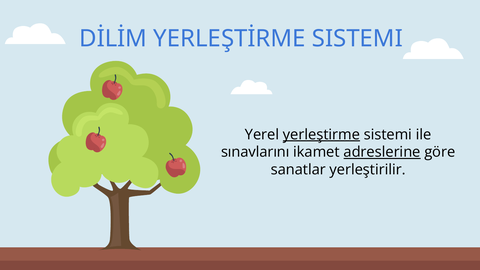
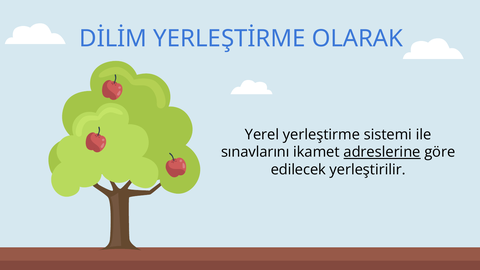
YERLEŞTİRME SISTEMI: SISTEMI -> OLARAK
yerleştirme underline: present -> none
sanatlar: sanatlar -> edilecek
